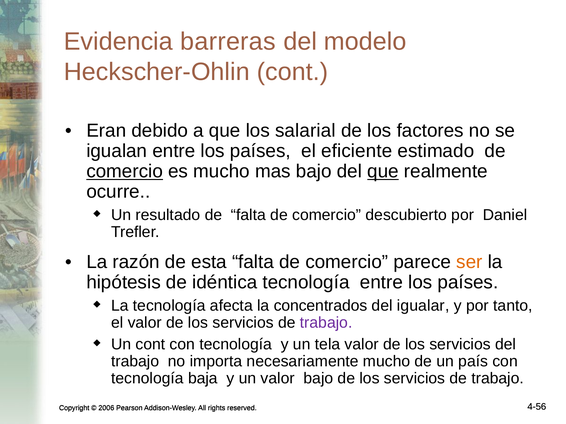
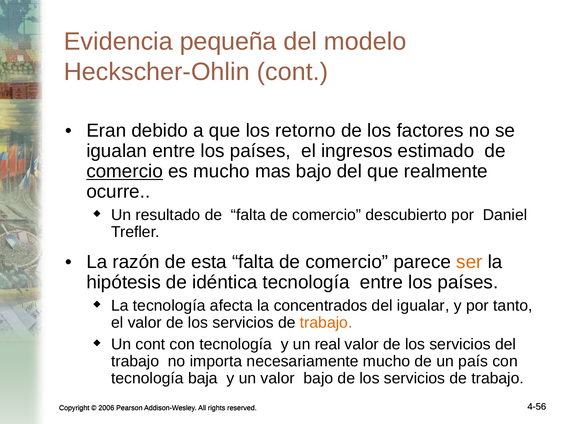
barreras: barreras -> pequeña
salarial: salarial -> retorno
eficiente: eficiente -> ingresos
que at (383, 172) underline: present -> none
trabajo at (326, 323) colour: purple -> orange
tela: tela -> real
